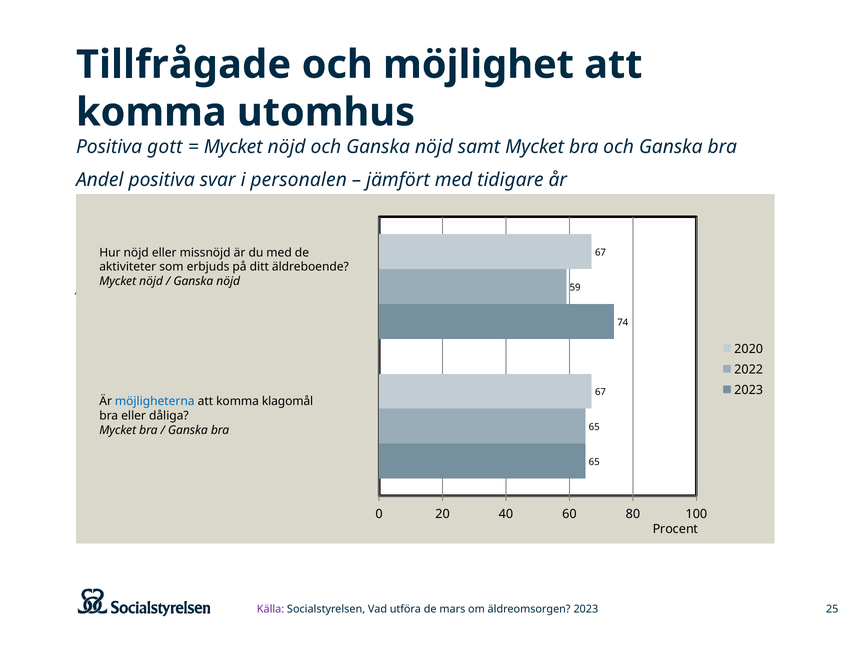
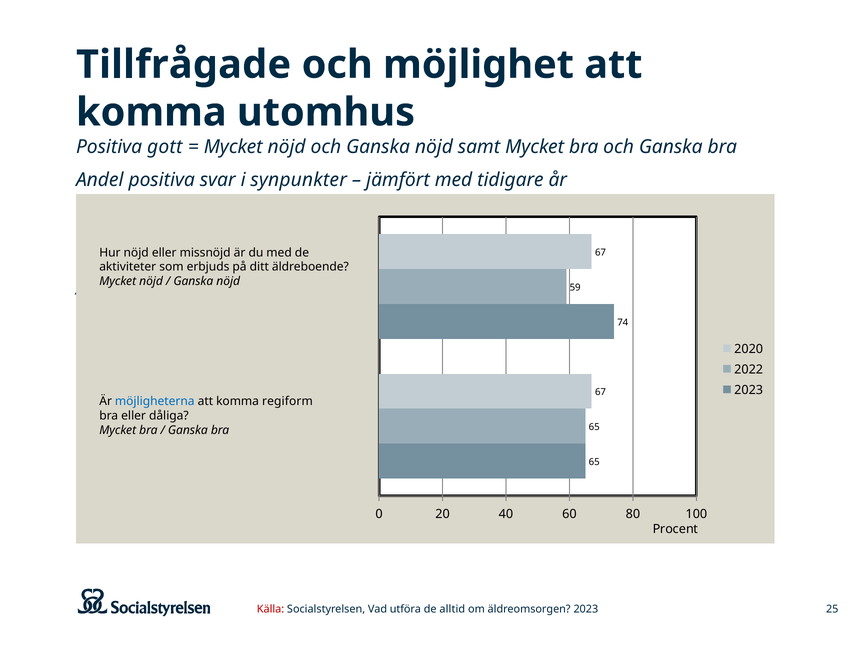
personalen: personalen -> synpunkter
klagomål: klagomål -> regiform
Källa colour: purple -> red
mars: mars -> alltid
